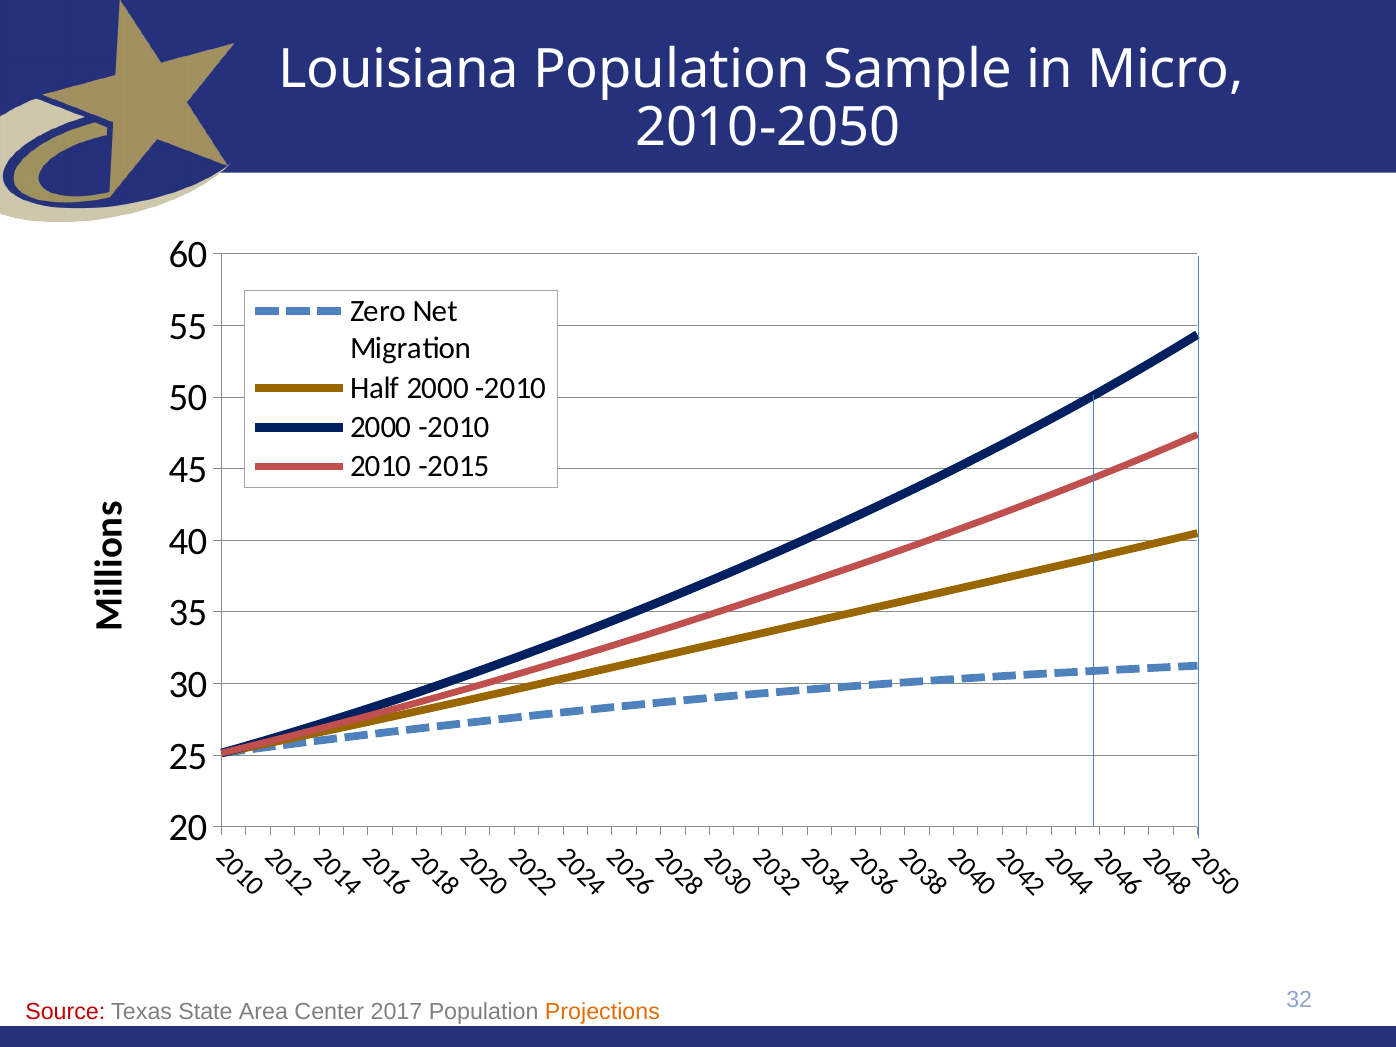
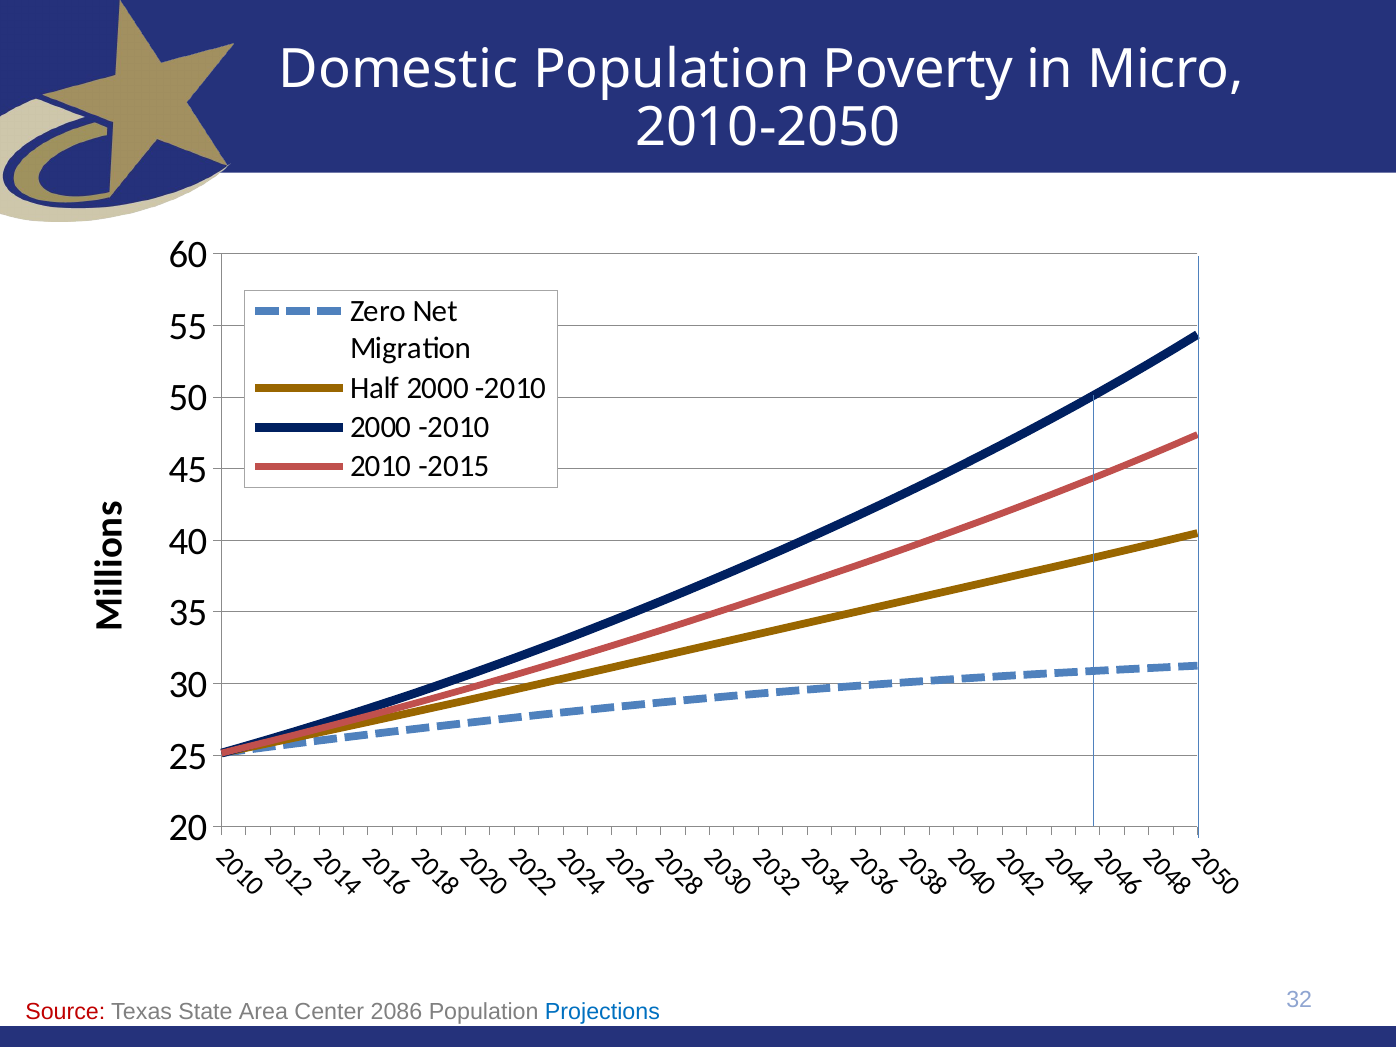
Louisiana: Louisiana -> Domestic
Sample: Sample -> Poverty
2017: 2017 -> 2086
Projections colour: orange -> blue
